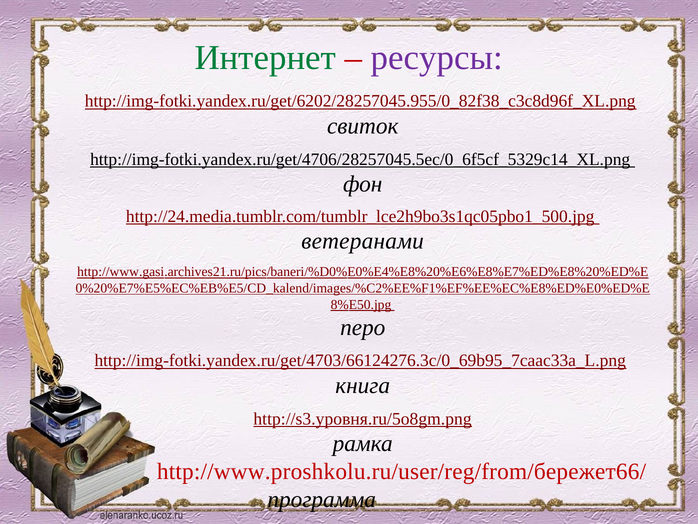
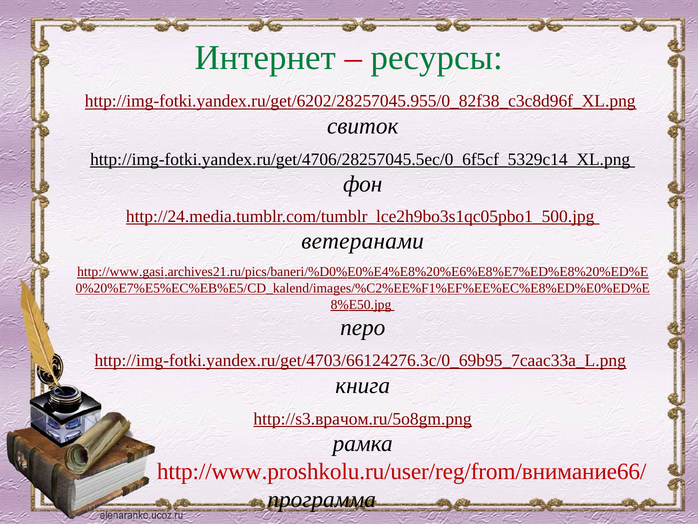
ресурсы colour: purple -> green
http://s3.уровня.ru/5o8gm.png: http://s3.уровня.ru/5o8gm.png -> http://s3.врачом.ru/5o8gm.png
http://www.proshkolu.ru/user/reg/from/бережет66/: http://www.proshkolu.ru/user/reg/from/бережет66/ -> http://www.proshkolu.ru/user/reg/from/внимание66/
